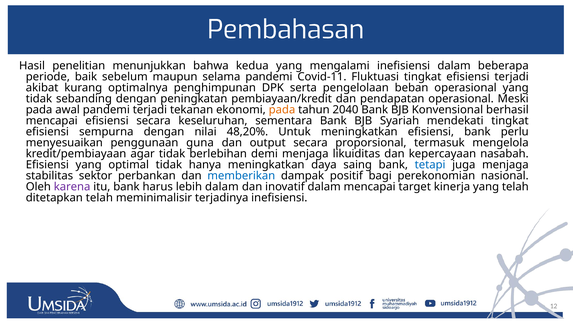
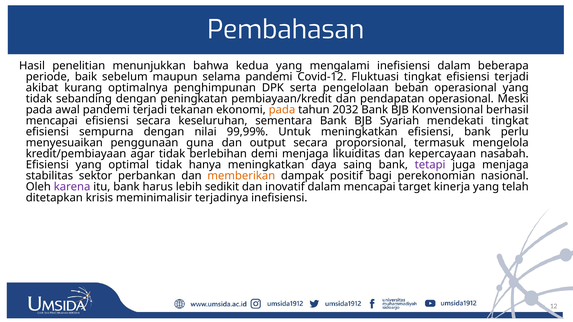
Covid-11: Covid-11 -> Covid-12
2040: 2040 -> 2032
48,20%: 48,20% -> 99,99%
tetapi colour: blue -> purple
memberikan colour: blue -> orange
lebih dalam: dalam -> sedikit
ditetapkan telah: telah -> krisis
